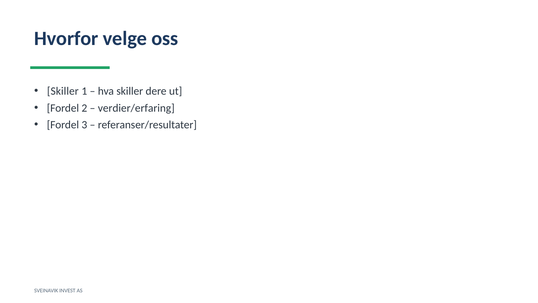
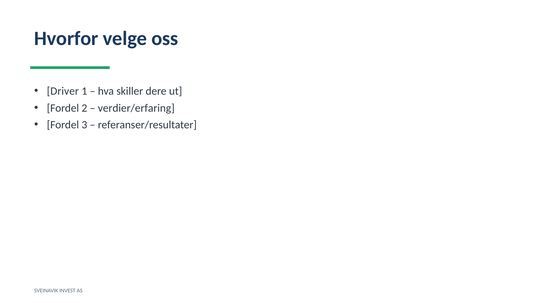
Skiller at (63, 91): Skiller -> Driver
